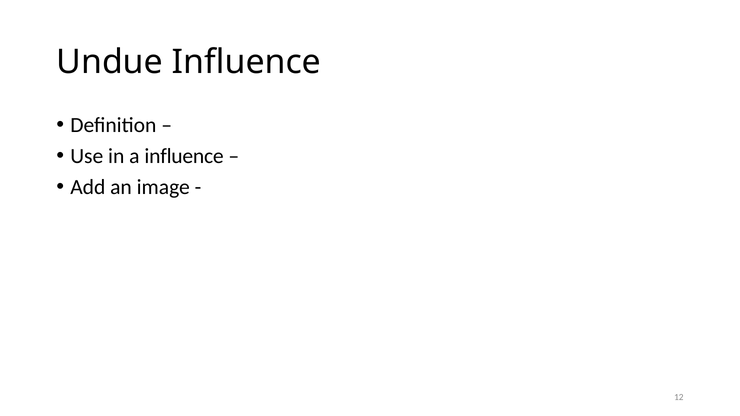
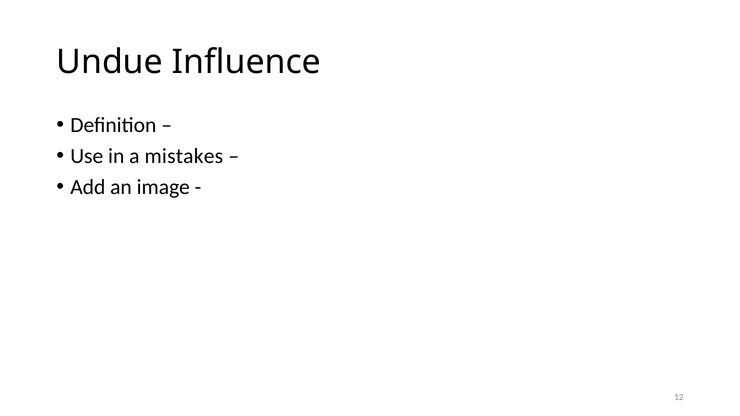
a influence: influence -> mistakes
